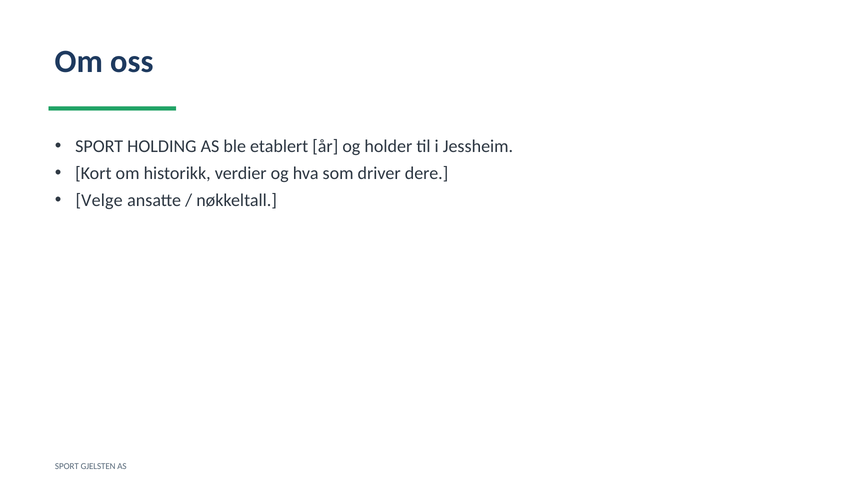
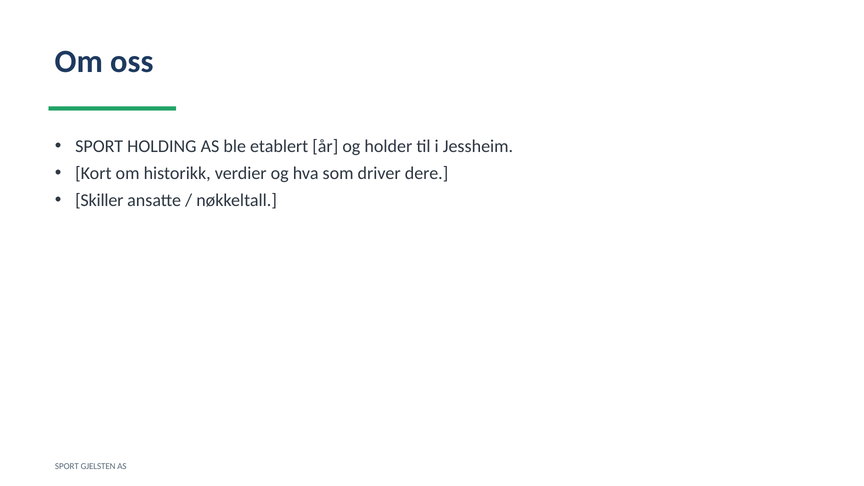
Velge: Velge -> Skiller
